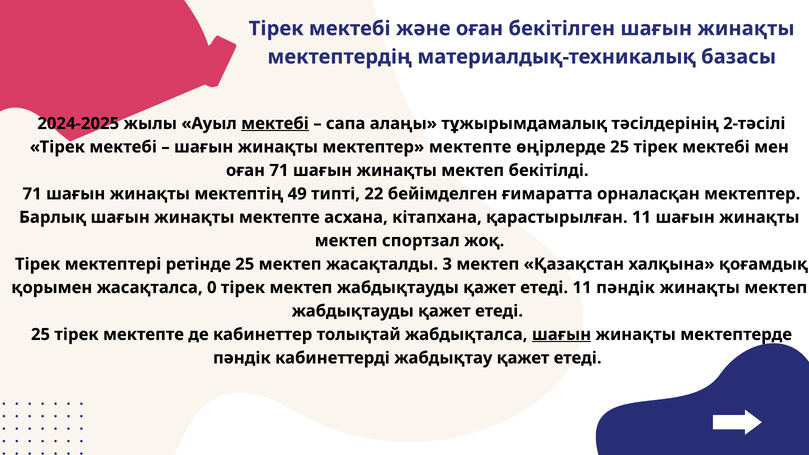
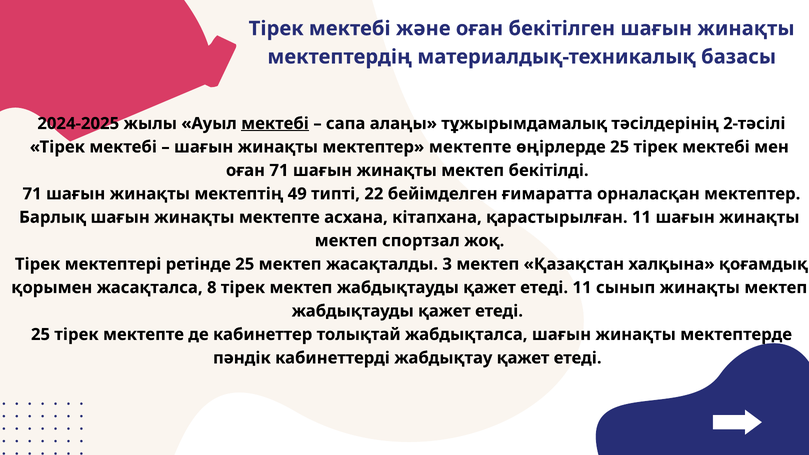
0: 0 -> 8
11 пәндік: пәндік -> сынып
шағын at (562, 335) underline: present -> none
